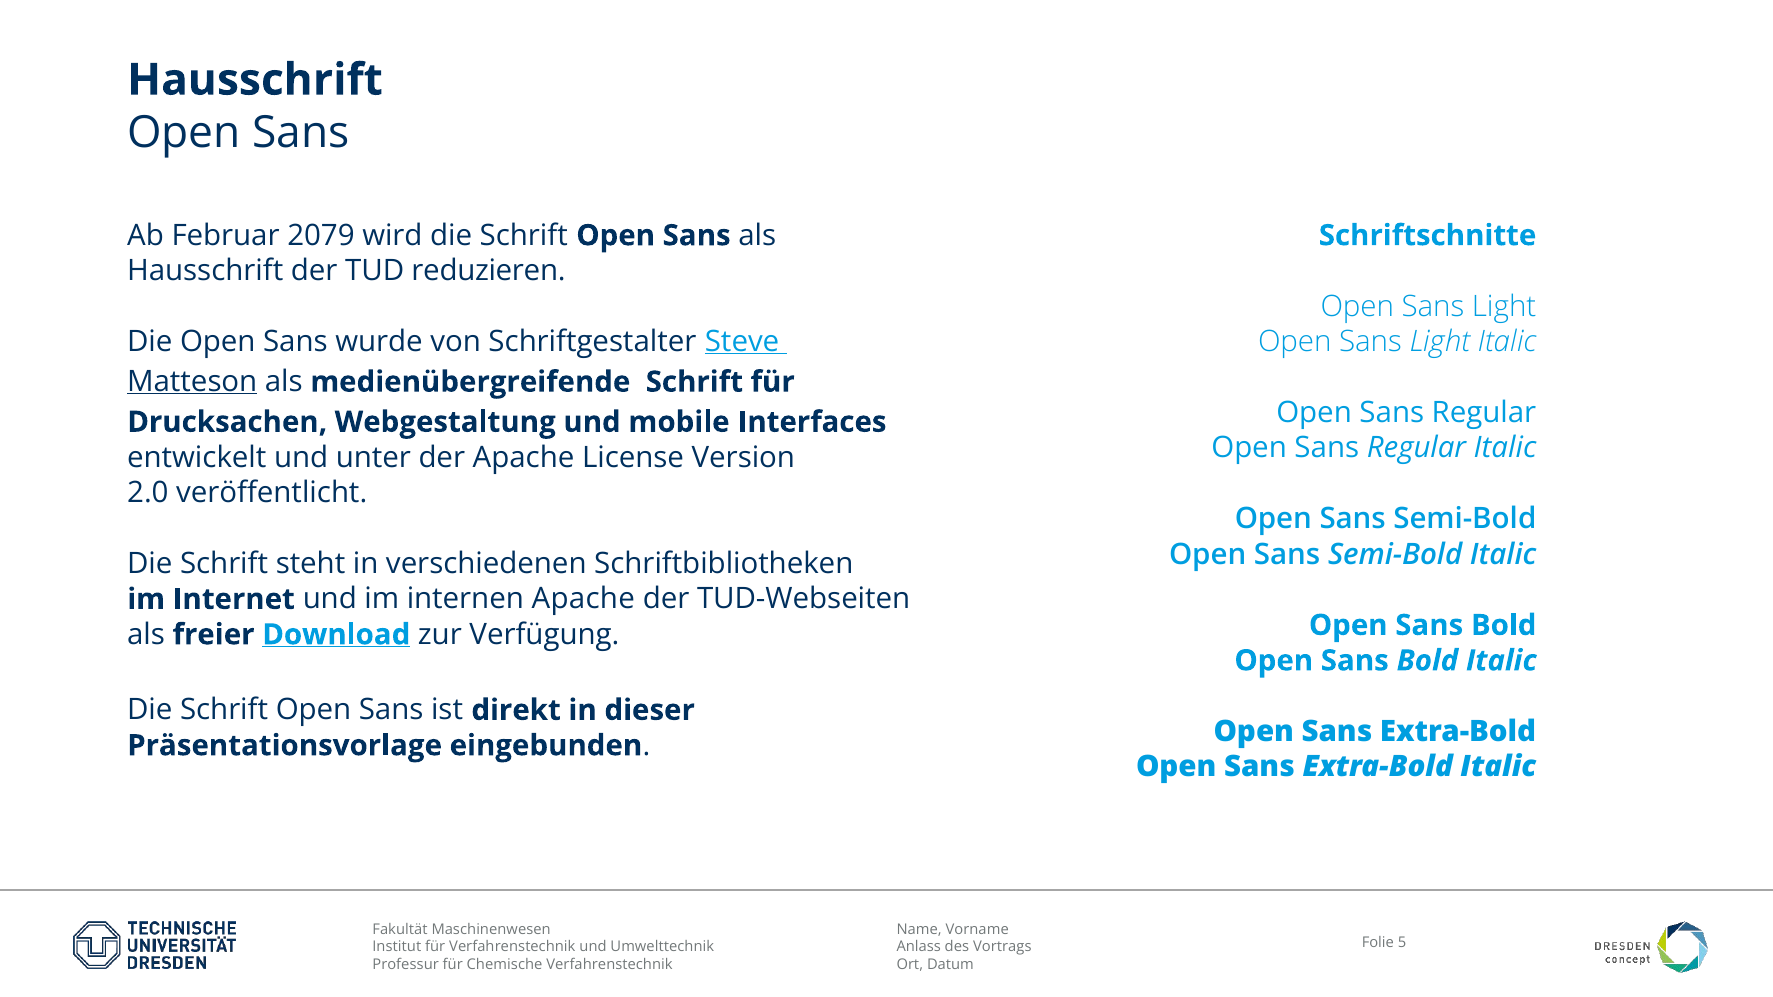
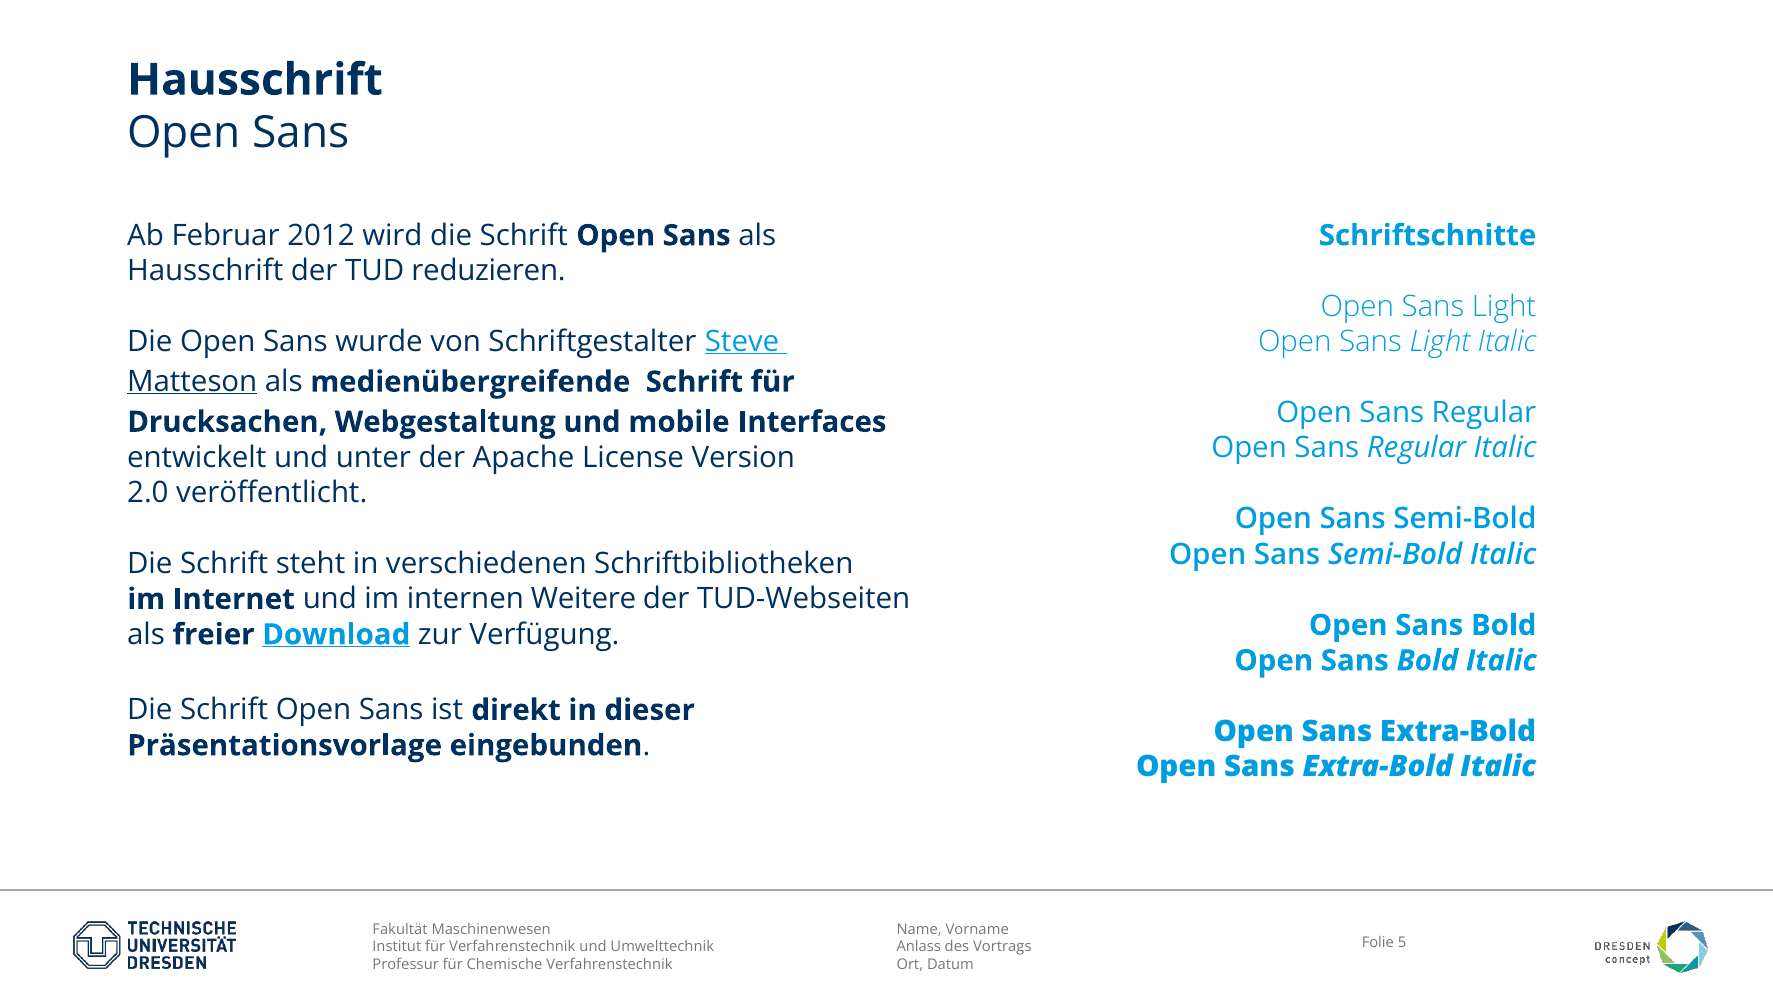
2079: 2079 -> 2012
internen Apache: Apache -> Weitere
